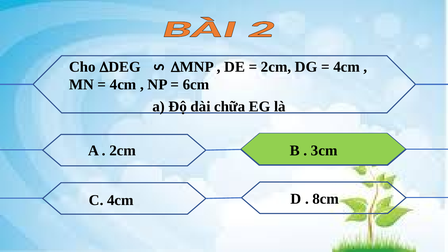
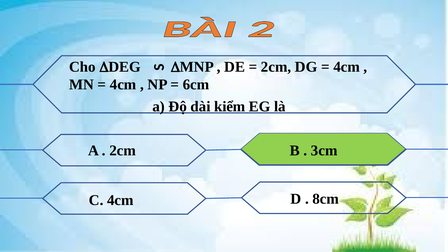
chữa: chữa -> kiểm
